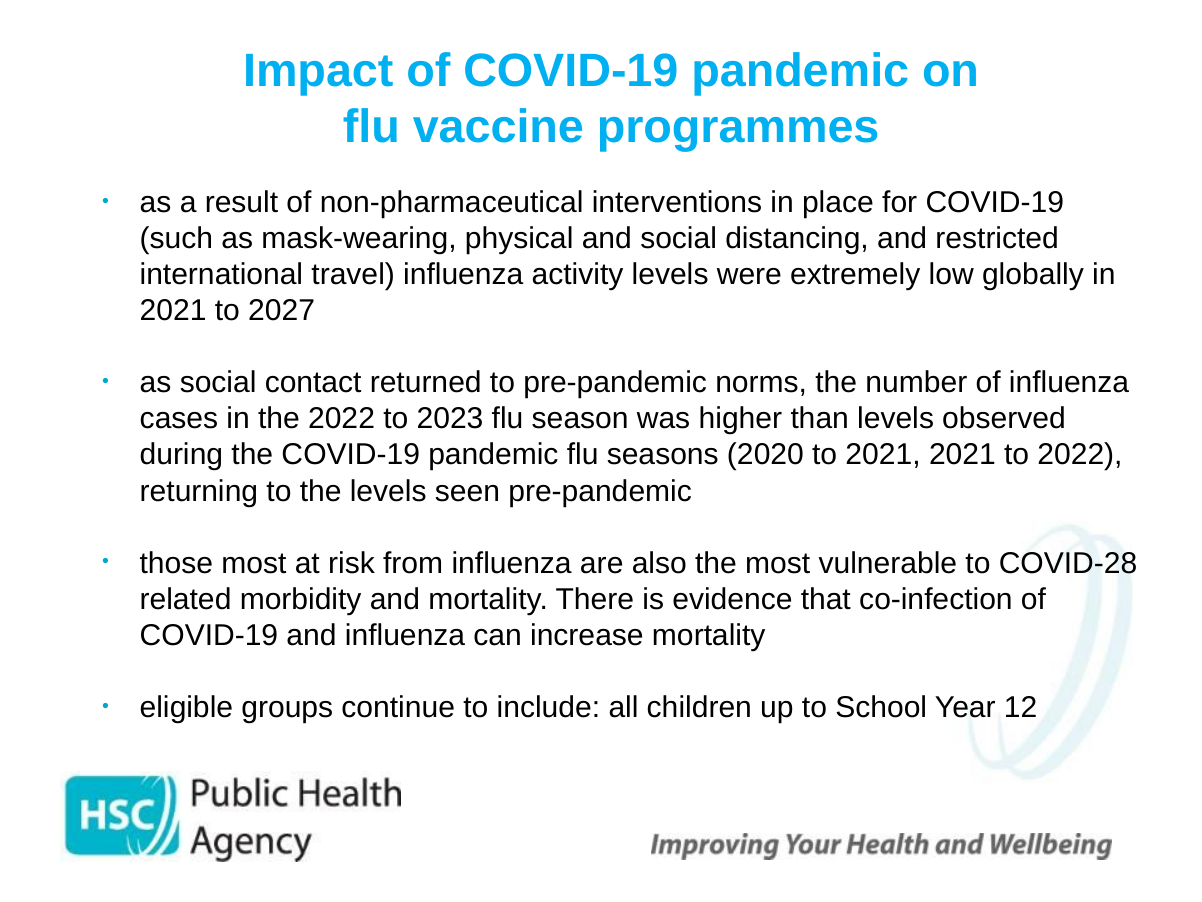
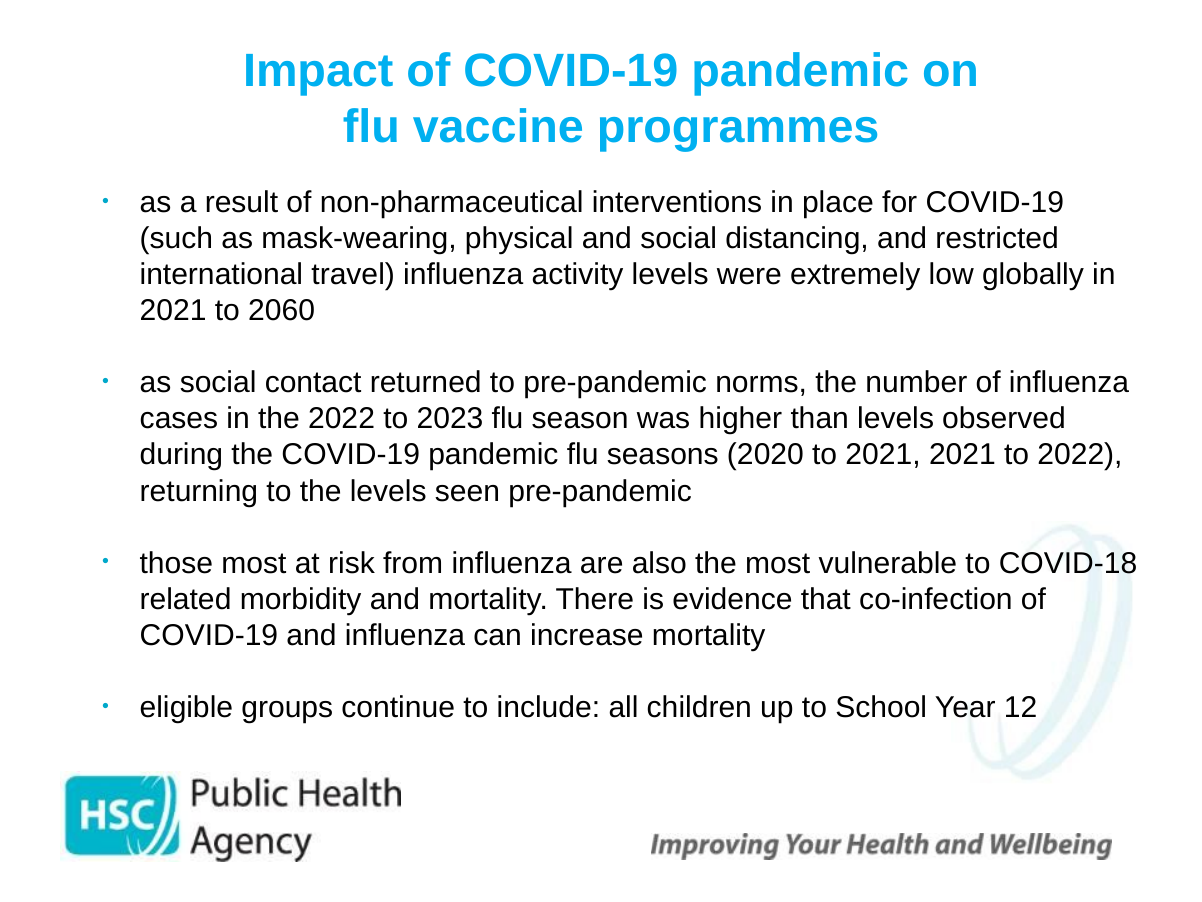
2027: 2027 -> 2060
COVID-28: COVID-28 -> COVID-18
